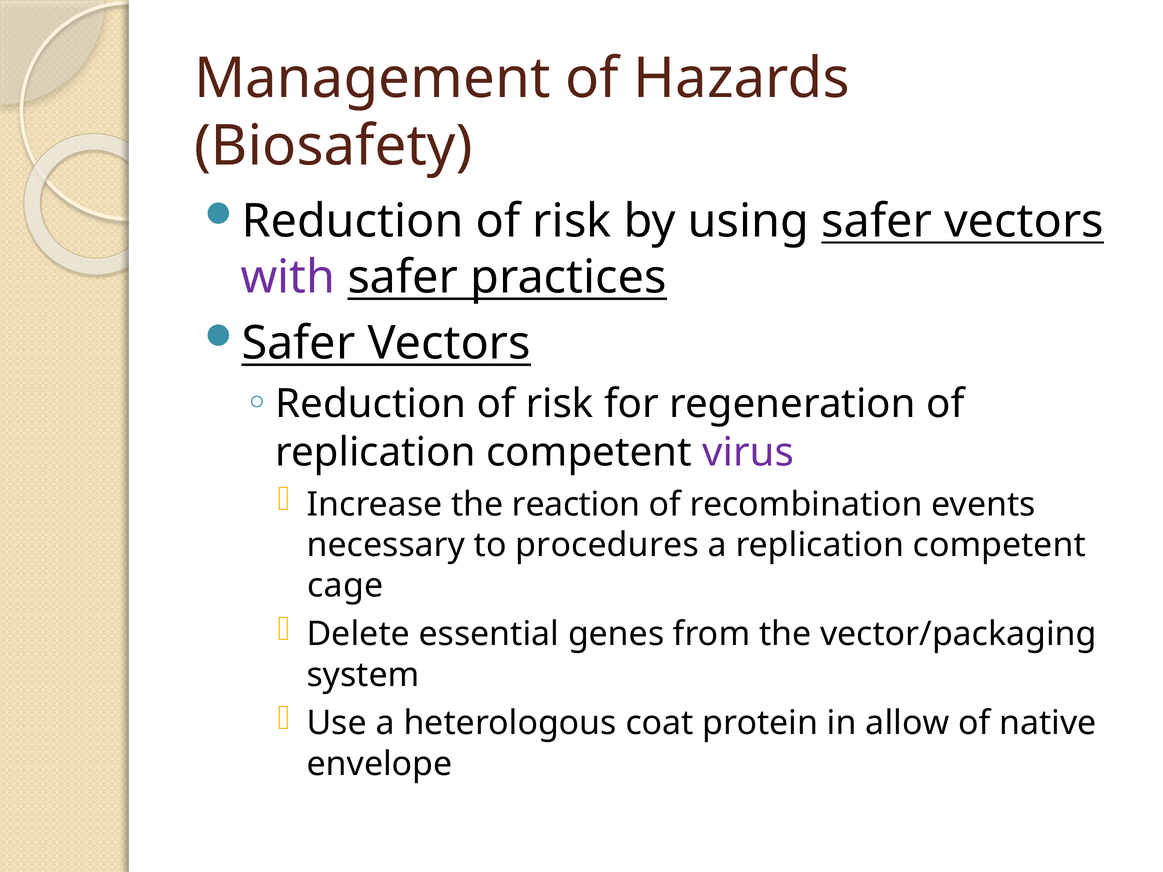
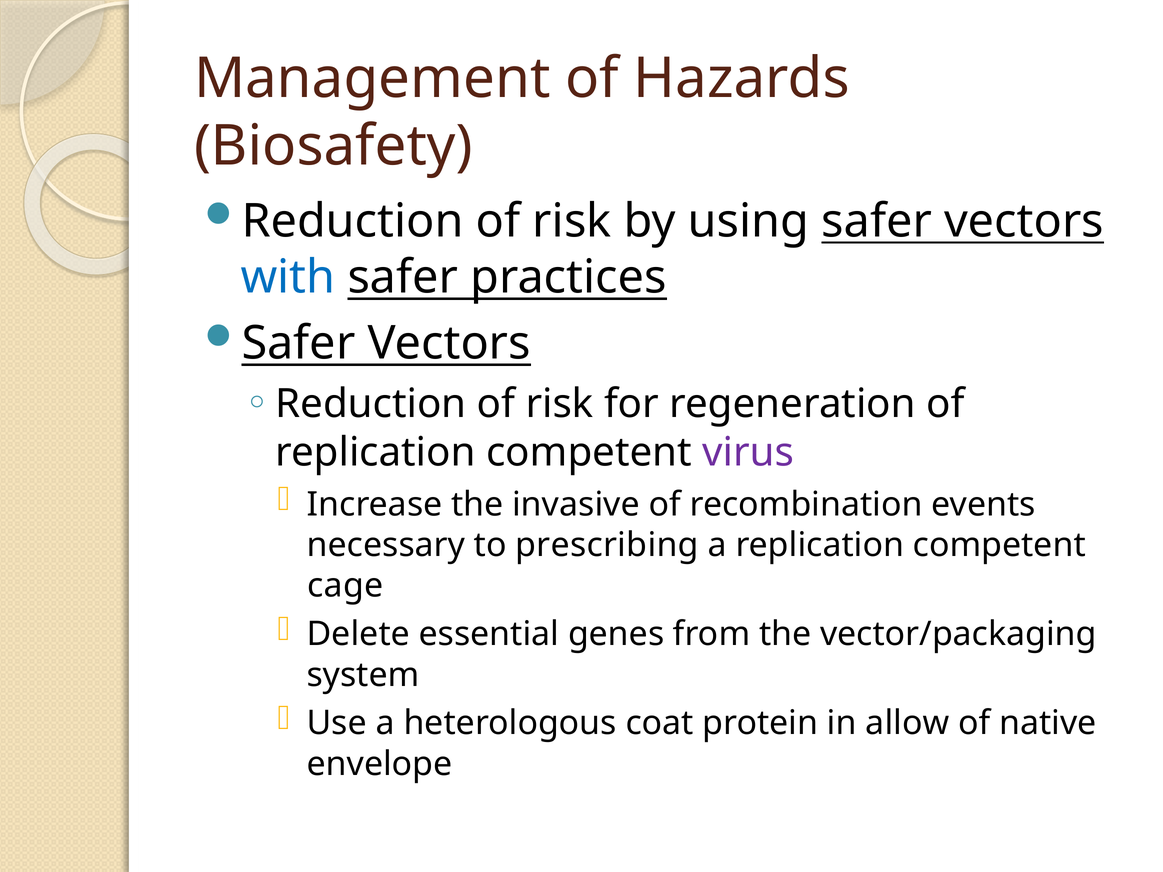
with colour: purple -> blue
reaction: reaction -> invasive
procedures: procedures -> prescribing
